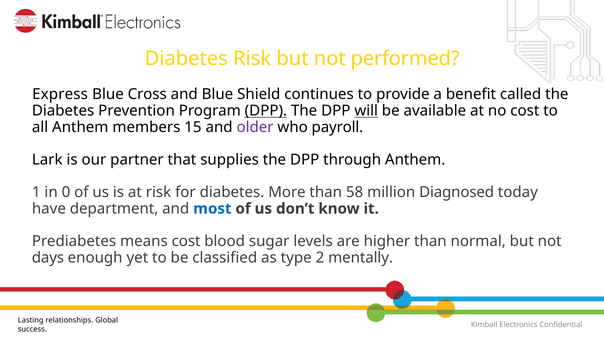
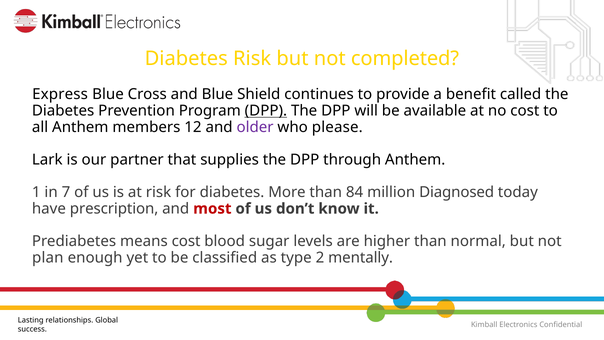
performed: performed -> completed
will underline: present -> none
15: 15 -> 12
payroll: payroll -> please
0: 0 -> 7
58: 58 -> 84
department: department -> prescription
most colour: blue -> red
days: days -> plan
